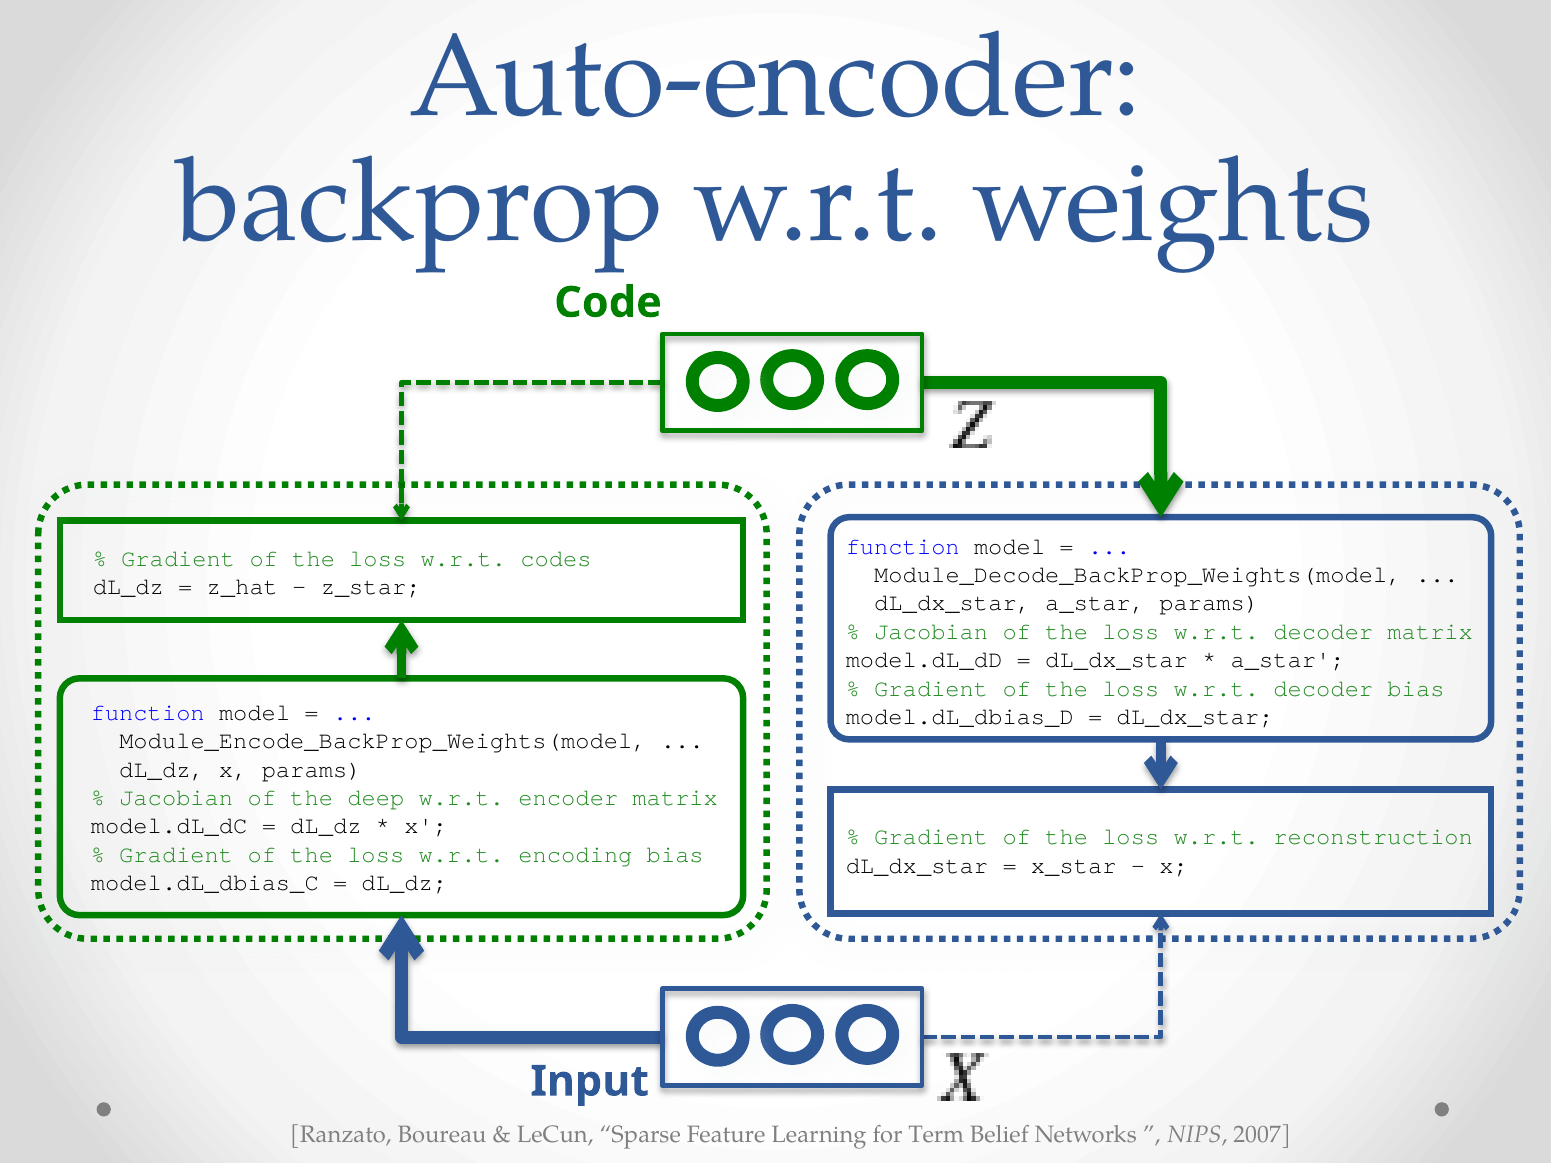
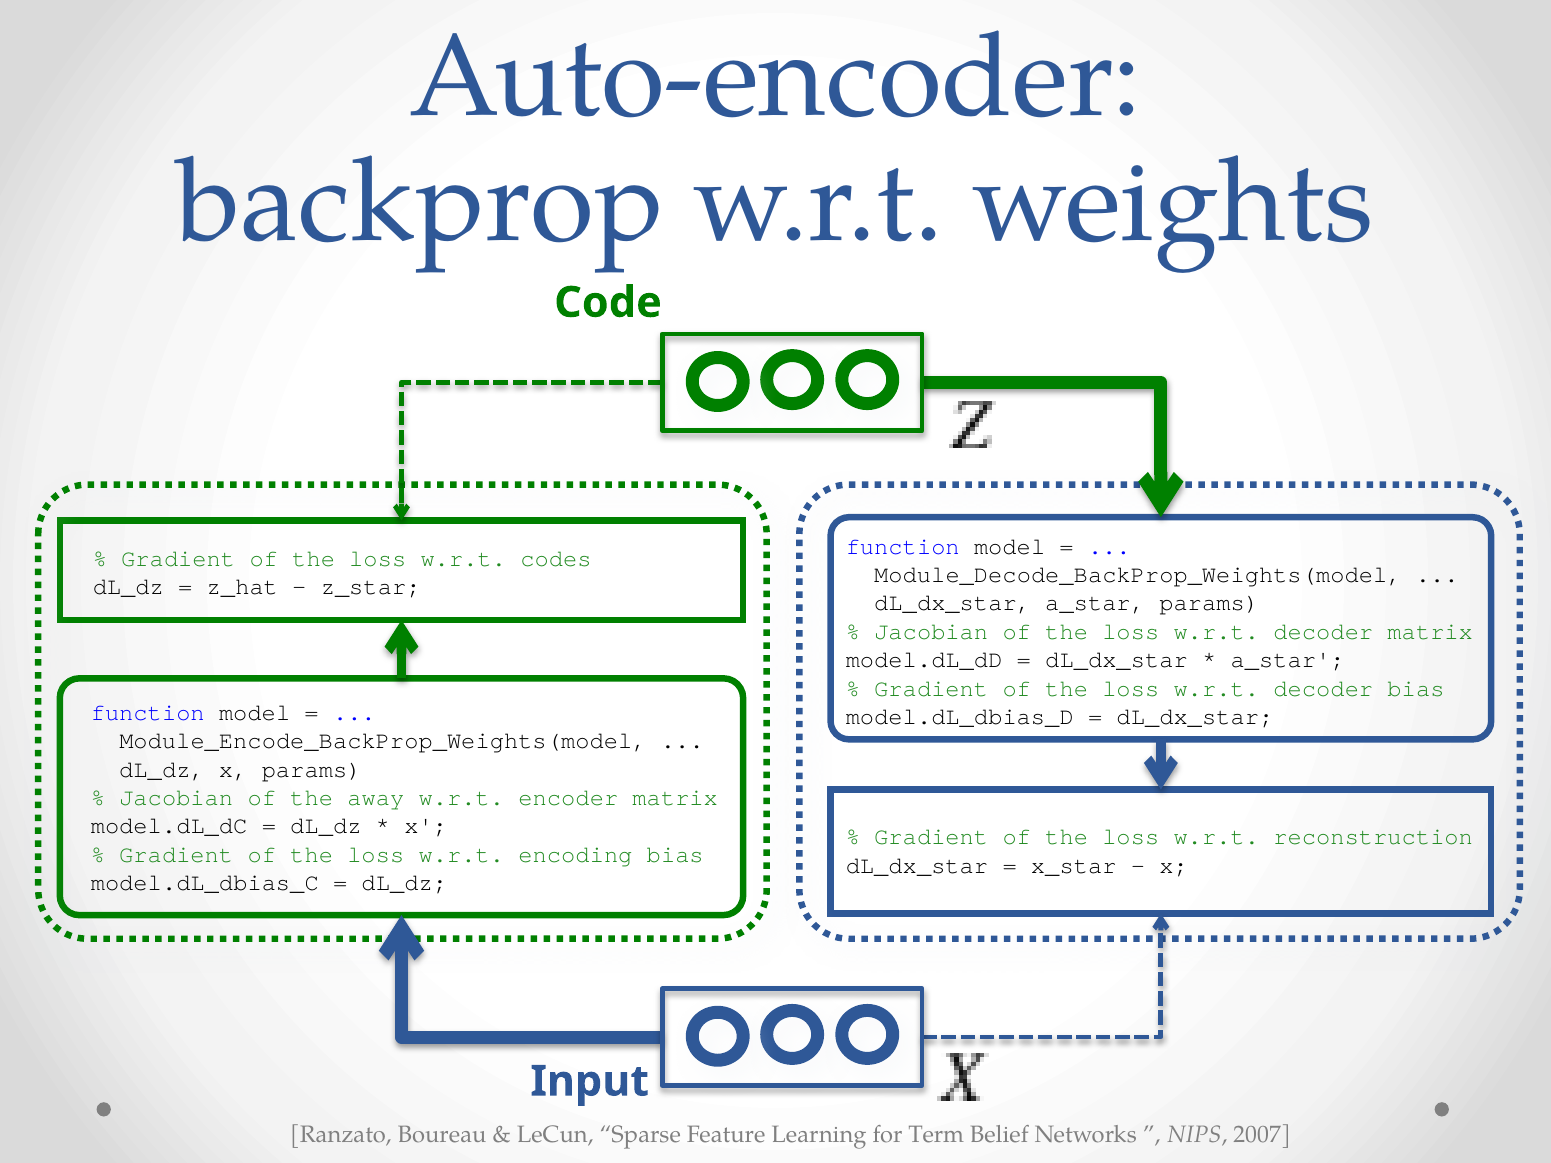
deep: deep -> away
